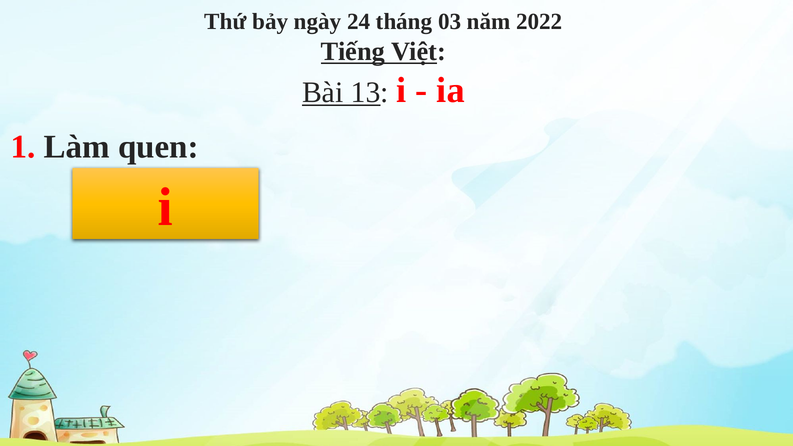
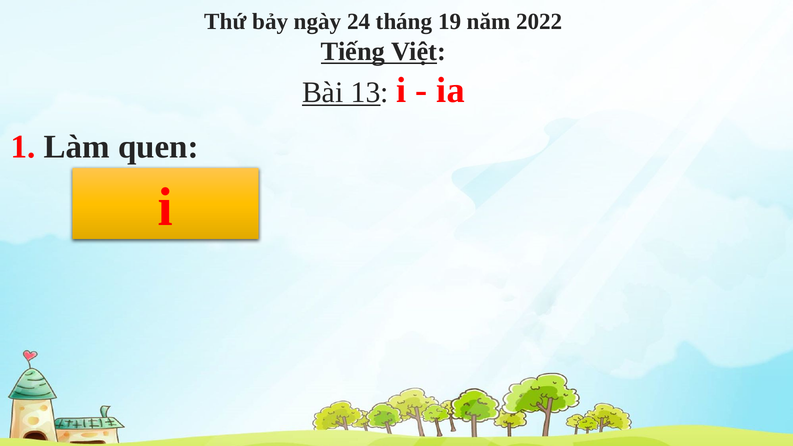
03: 03 -> 19
